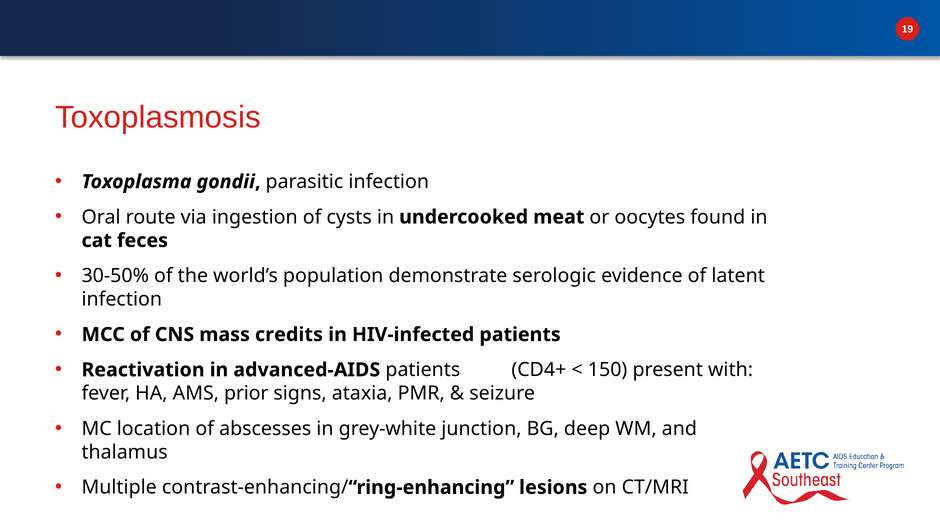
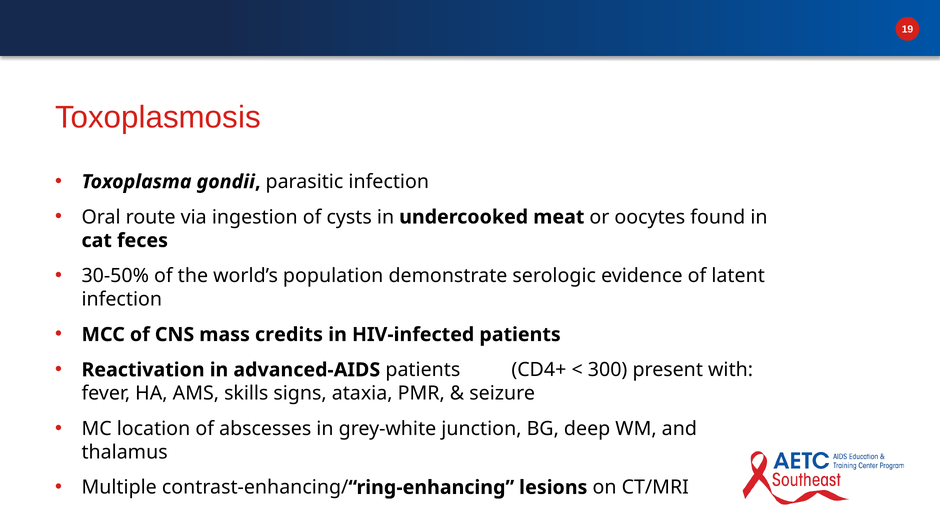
150: 150 -> 300
prior: prior -> skills
